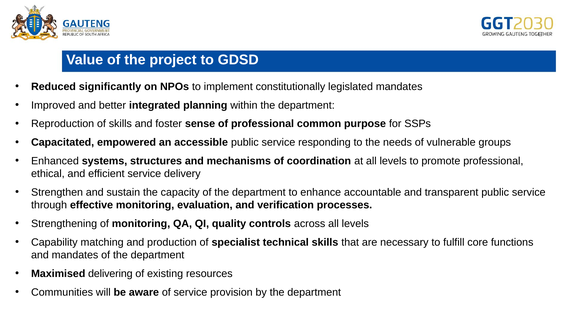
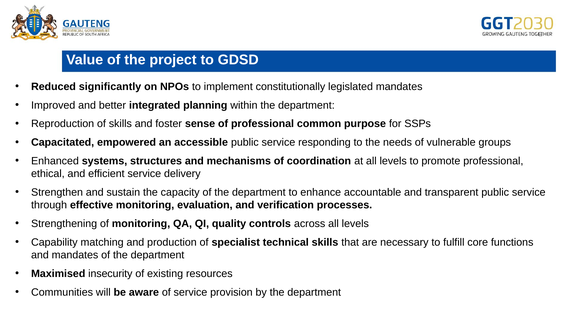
delivering: delivering -> insecurity
